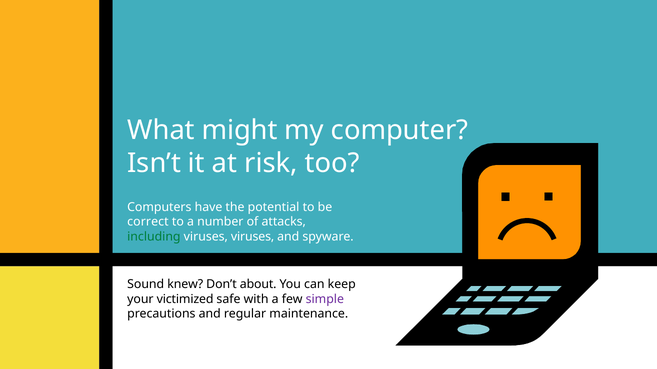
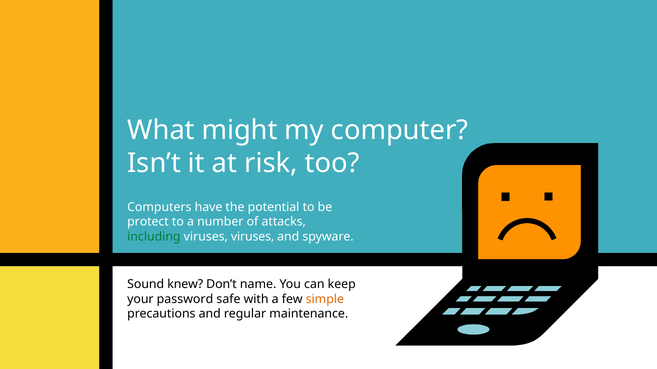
correct: correct -> protect
about: about -> name
victimized: victimized -> password
simple colour: purple -> orange
